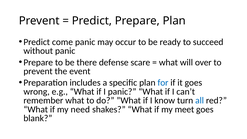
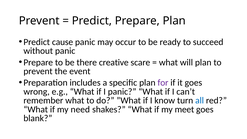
come: come -> cause
defense: defense -> creative
will over: over -> plan
for colour: blue -> purple
